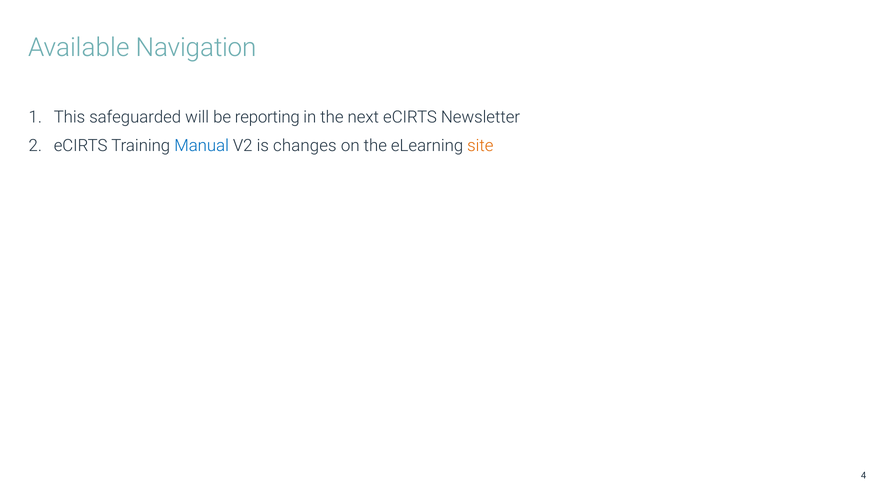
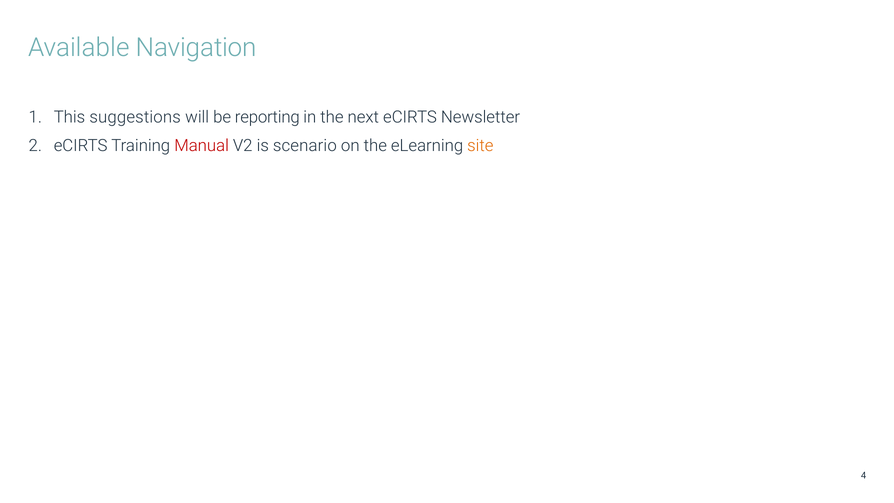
safeguarded: safeguarded -> suggestions
Manual colour: blue -> red
changes: changes -> scenario
